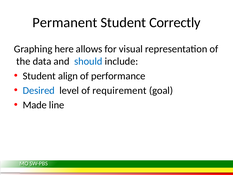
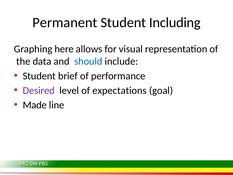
Correctly: Correctly -> Including
align: align -> brief
Desired colour: blue -> purple
requirement: requirement -> expectations
